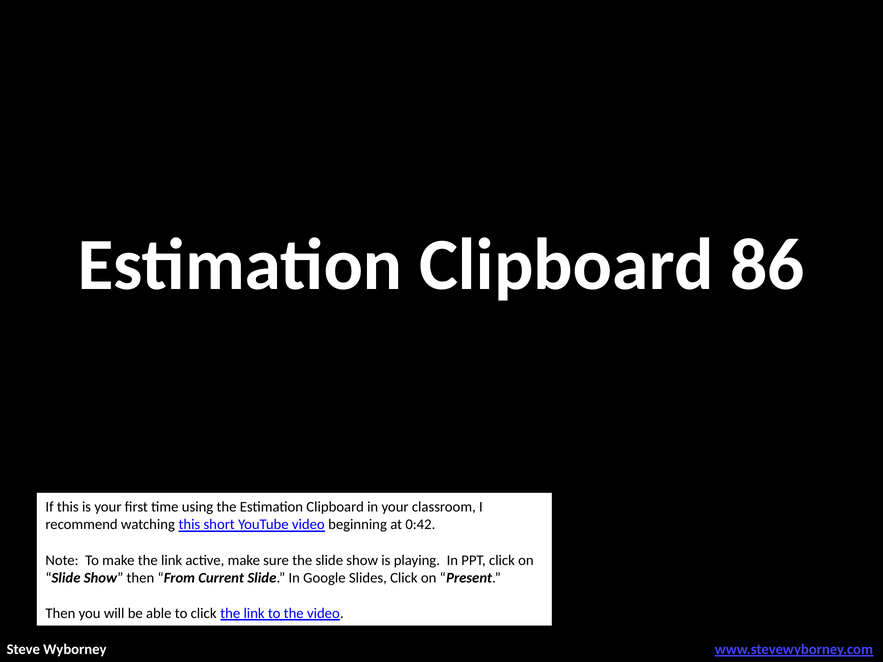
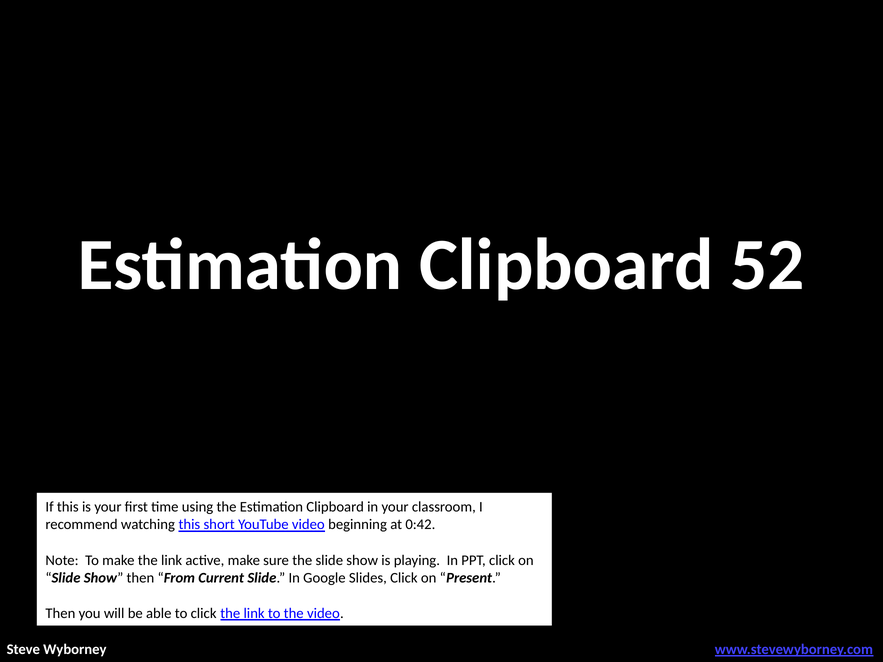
86: 86 -> 52
